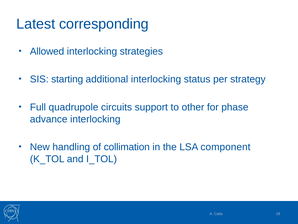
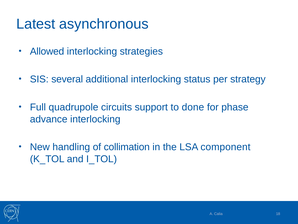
corresponding: corresponding -> asynchronous
starting: starting -> several
other: other -> done
